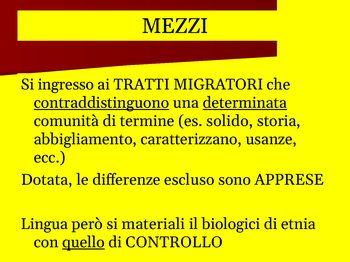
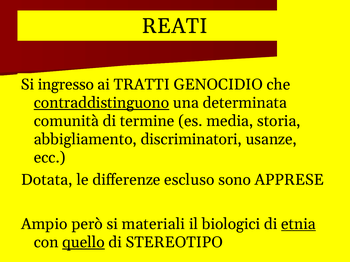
MEZZI: MEZZI -> REATI
MIGRATORI: MIGRATORI -> GENOCIDIO
determinata underline: present -> none
solido: solido -> media
caratterizzano: caratterizzano -> discriminatori
Lingua: Lingua -> Ampio
etnia underline: none -> present
CONTROLLO: CONTROLLO -> STEREOTIPO
